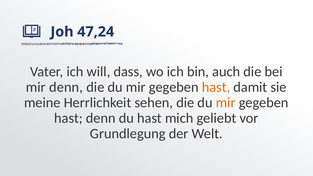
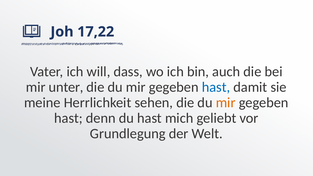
47,24: 47,24 -> 17,22
mir denn: denn -> unter
hast at (216, 87) colour: orange -> blue
